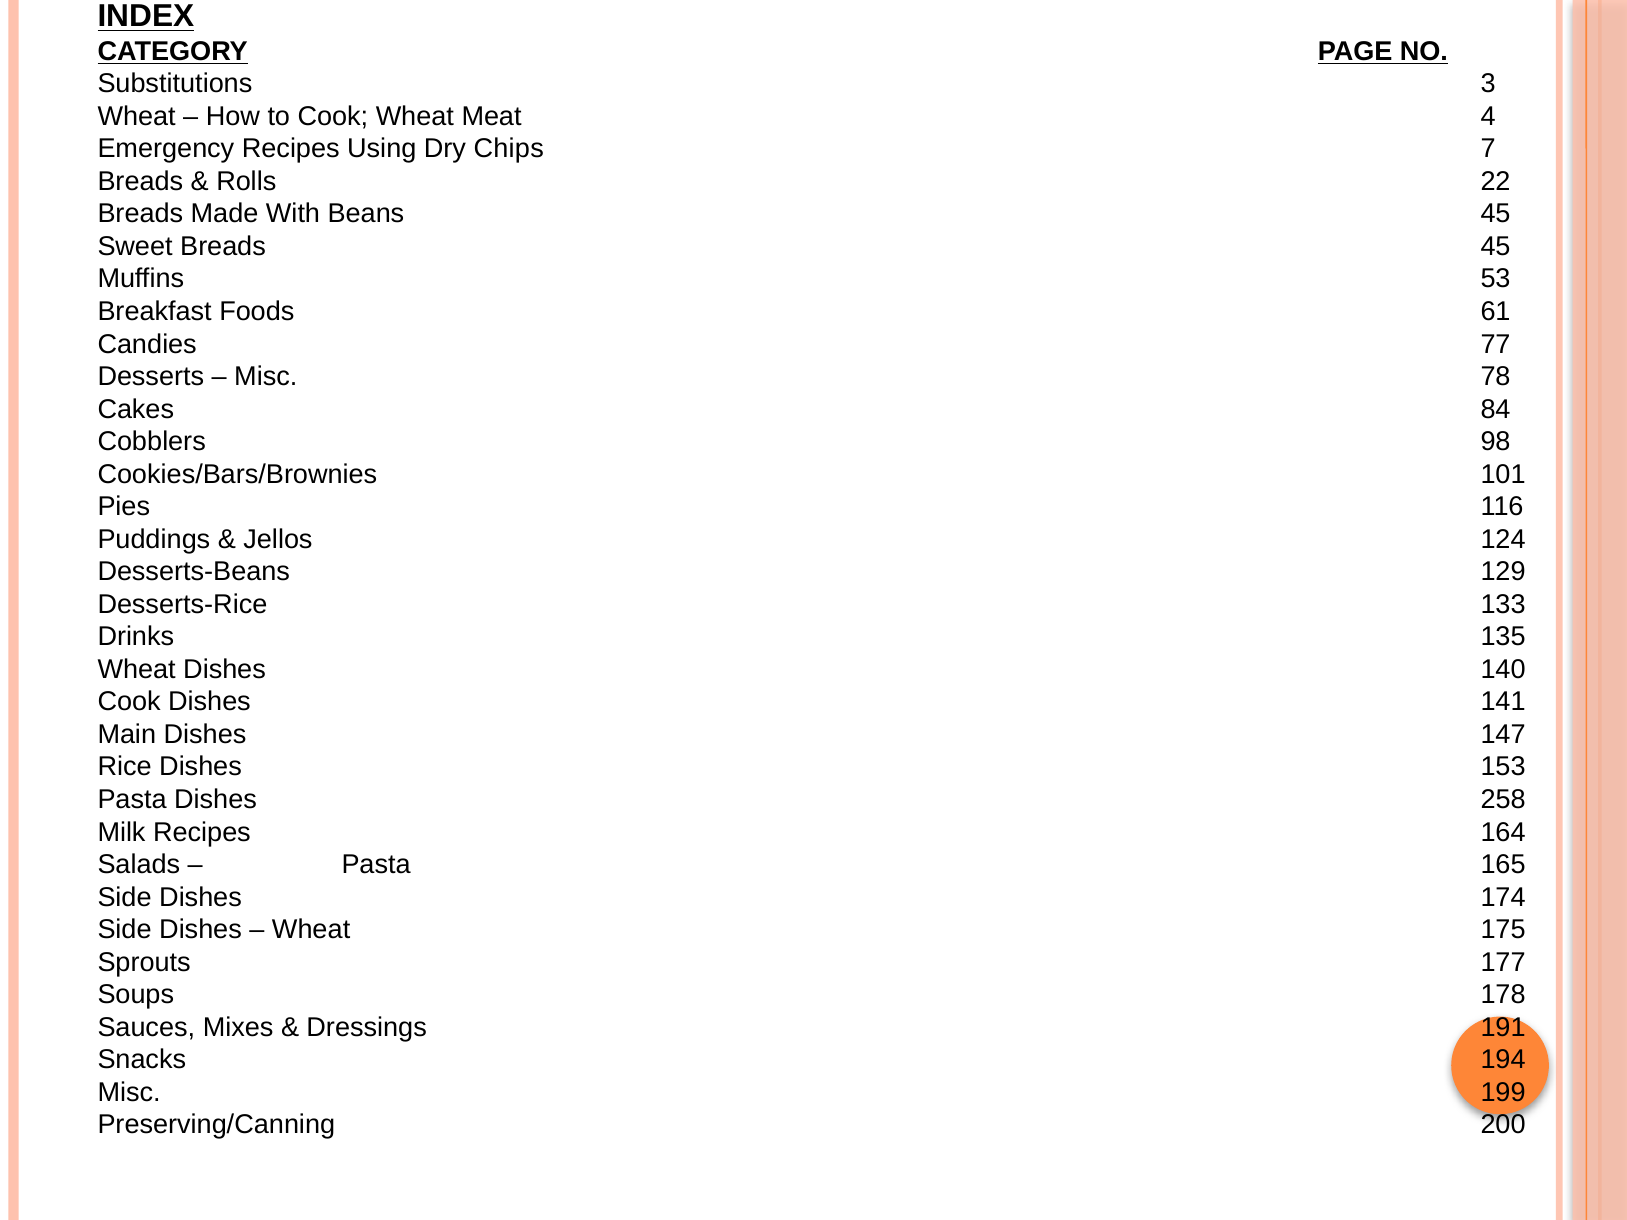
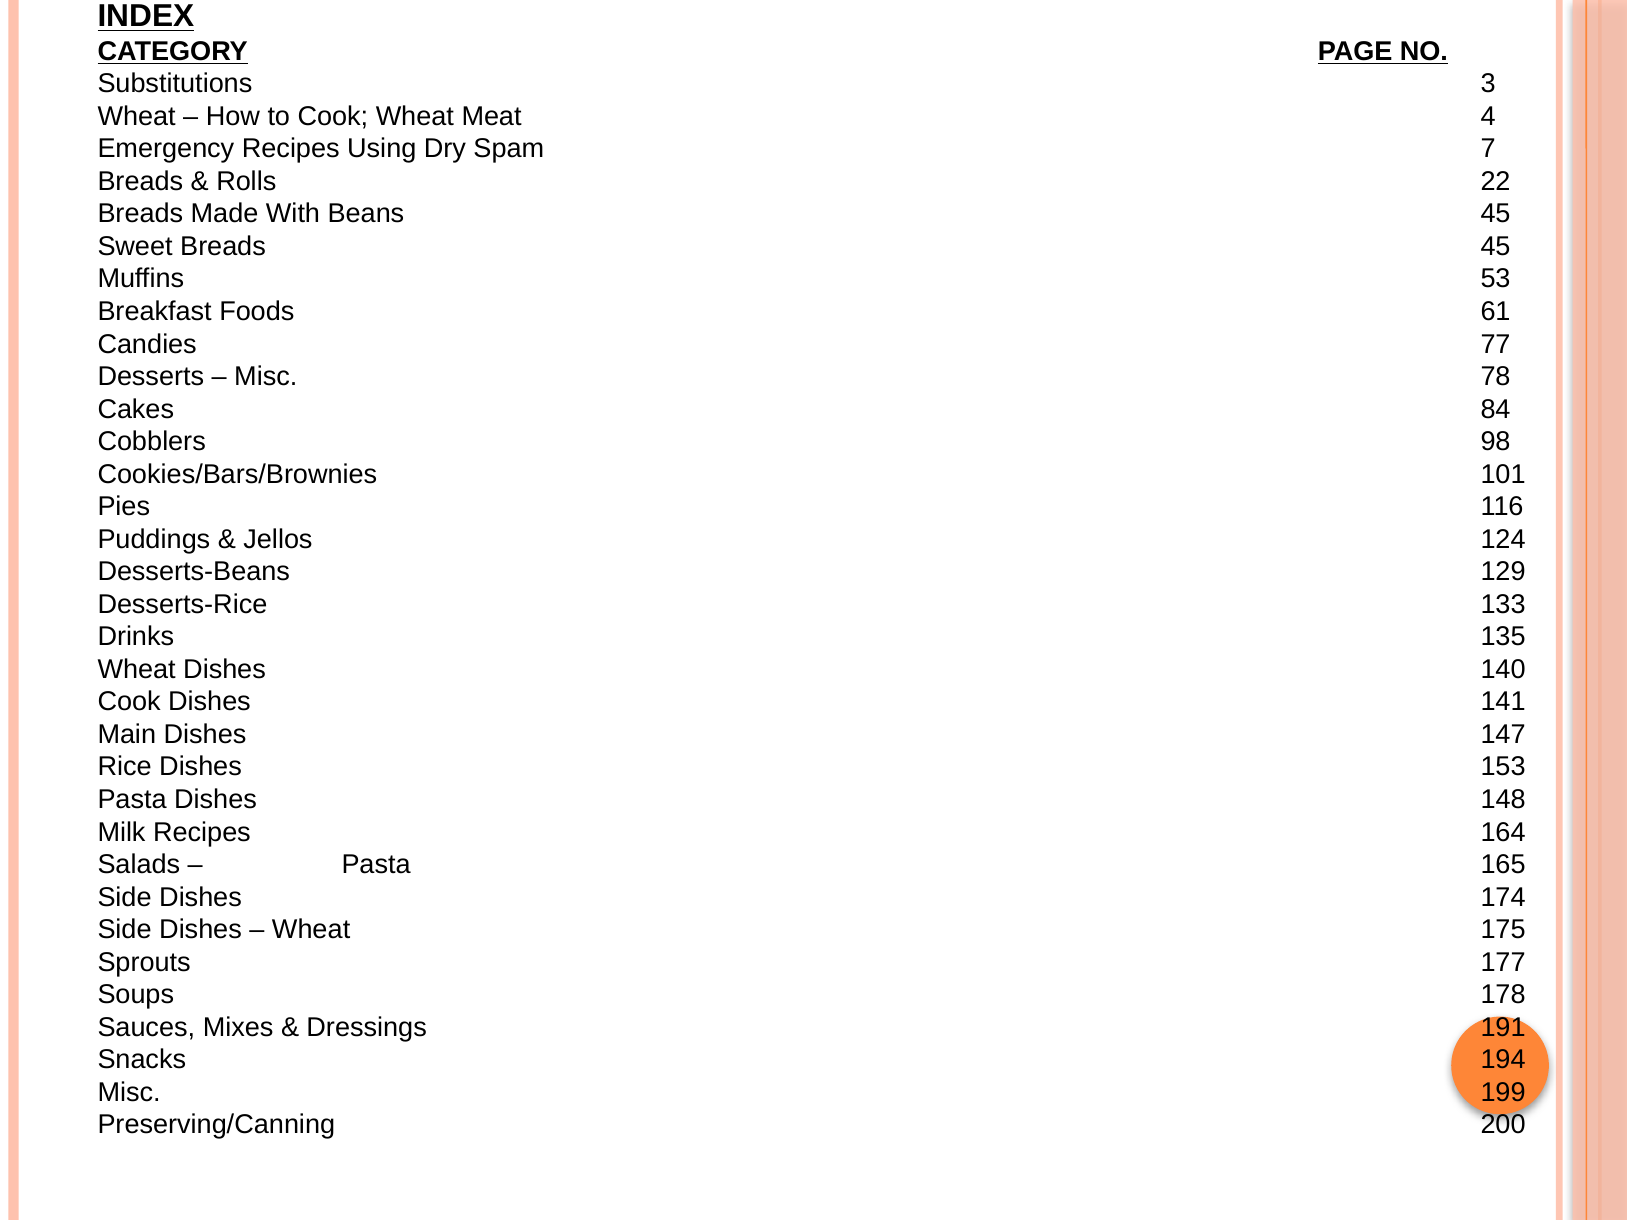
Chips: Chips -> Spam
258: 258 -> 148
